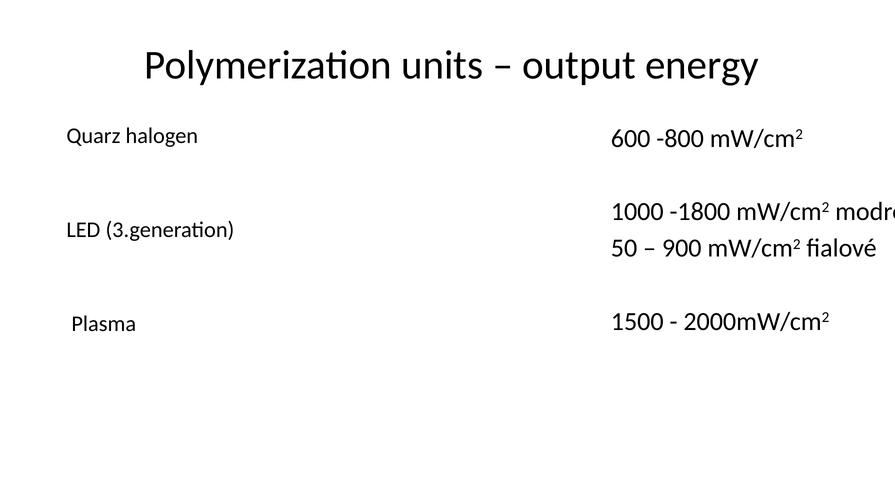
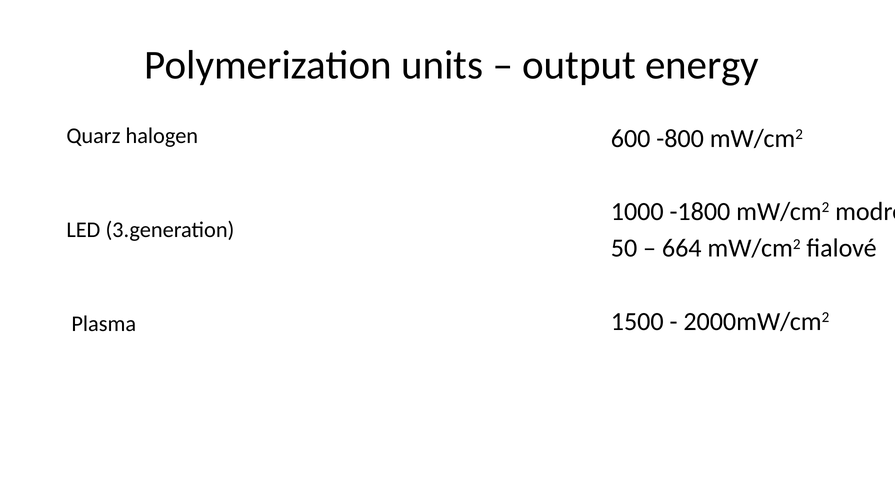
900: 900 -> 664
